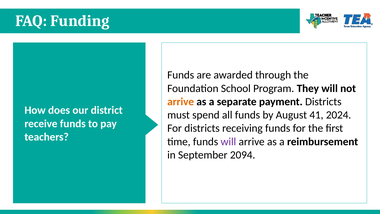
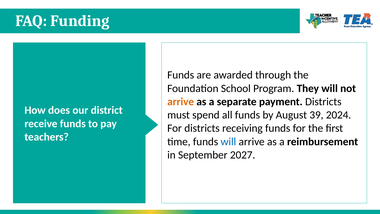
41: 41 -> 39
will at (228, 141) colour: purple -> blue
2094: 2094 -> 2027
